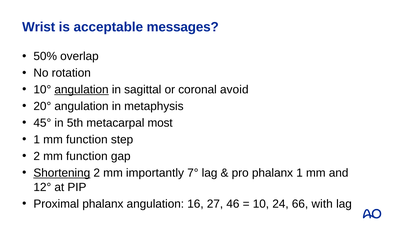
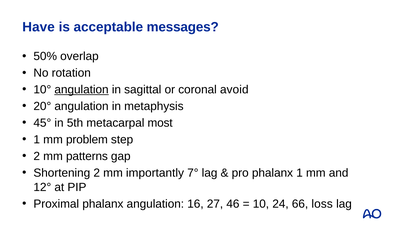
Wrist: Wrist -> Have
1 mm function: function -> problem
2 mm function: function -> patterns
Shortening underline: present -> none
with: with -> loss
